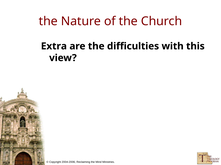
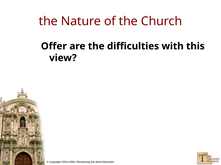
Extra: Extra -> Offer
